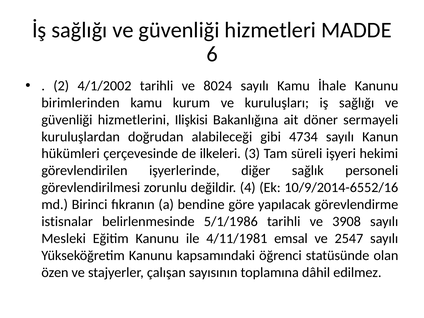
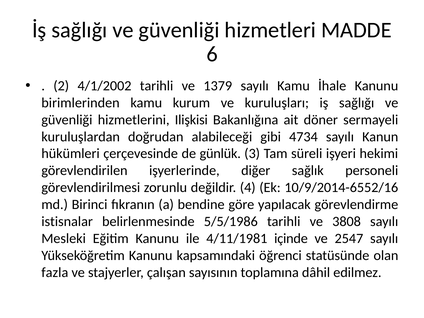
8024: 8024 -> 1379
ilkeleri: ilkeleri -> günlük
5/1/1986: 5/1/1986 -> 5/5/1986
3908: 3908 -> 3808
emsal: emsal -> içinde
özen: özen -> fazla
